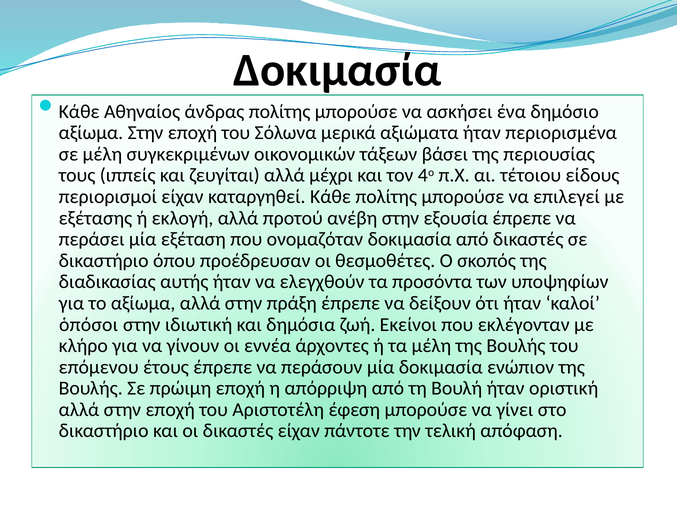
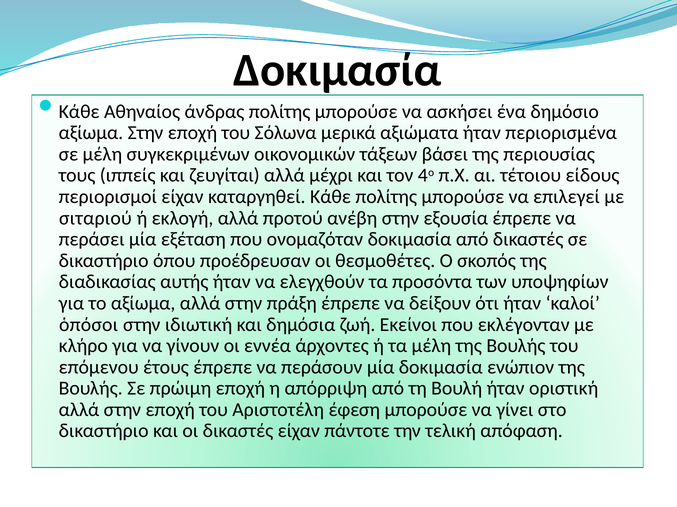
εξέτασης: εξέτασης -> σιταριού
